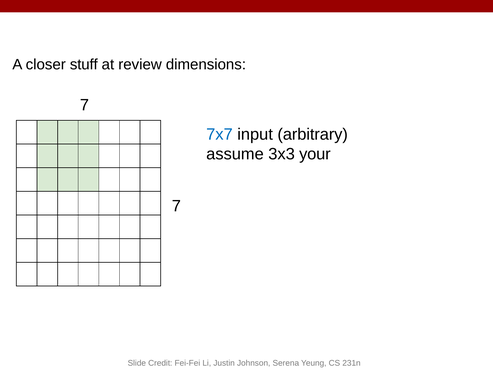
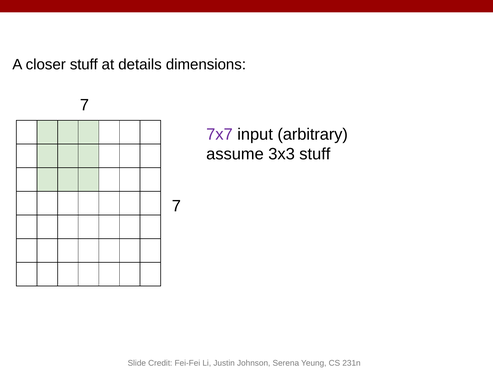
review: review -> details
7x7 colour: blue -> purple
3x3 your: your -> stuff
